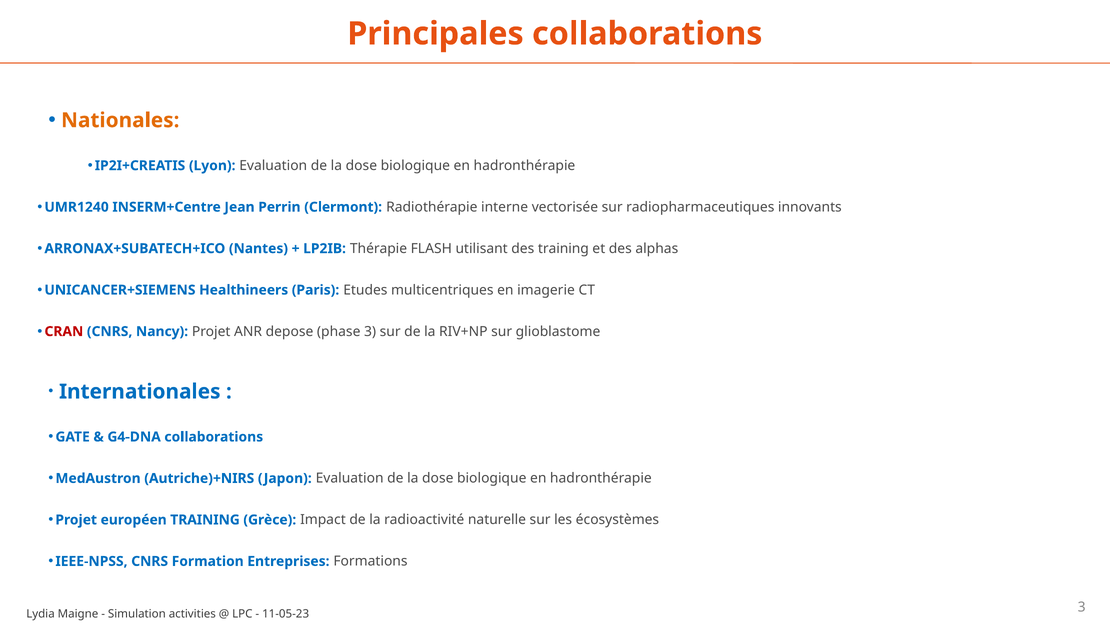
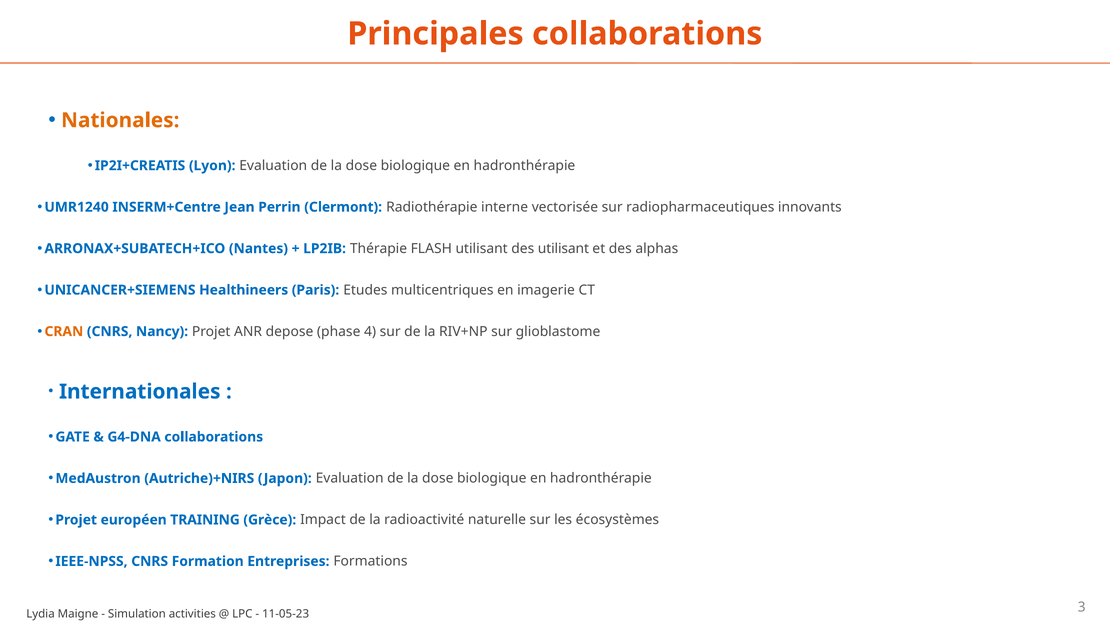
des training: training -> utilisant
CRAN colour: red -> orange
phase 3: 3 -> 4
